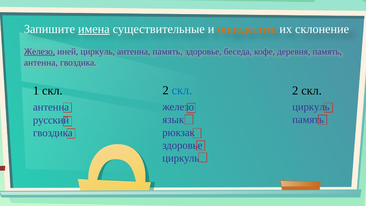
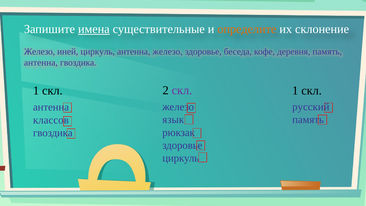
Железо at (39, 52) underline: present -> none
антенна память: память -> железо
скл at (182, 90) colour: blue -> purple
1 скл 2: 2 -> 1
циркуль at (311, 107): циркуль -> русский
русский: русский -> классов
